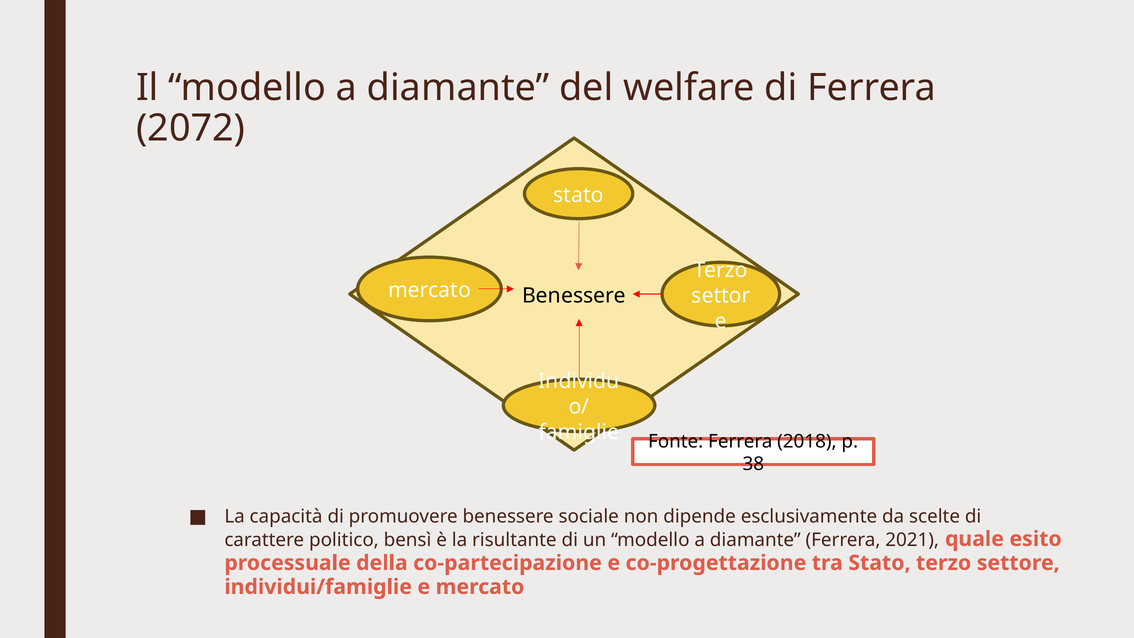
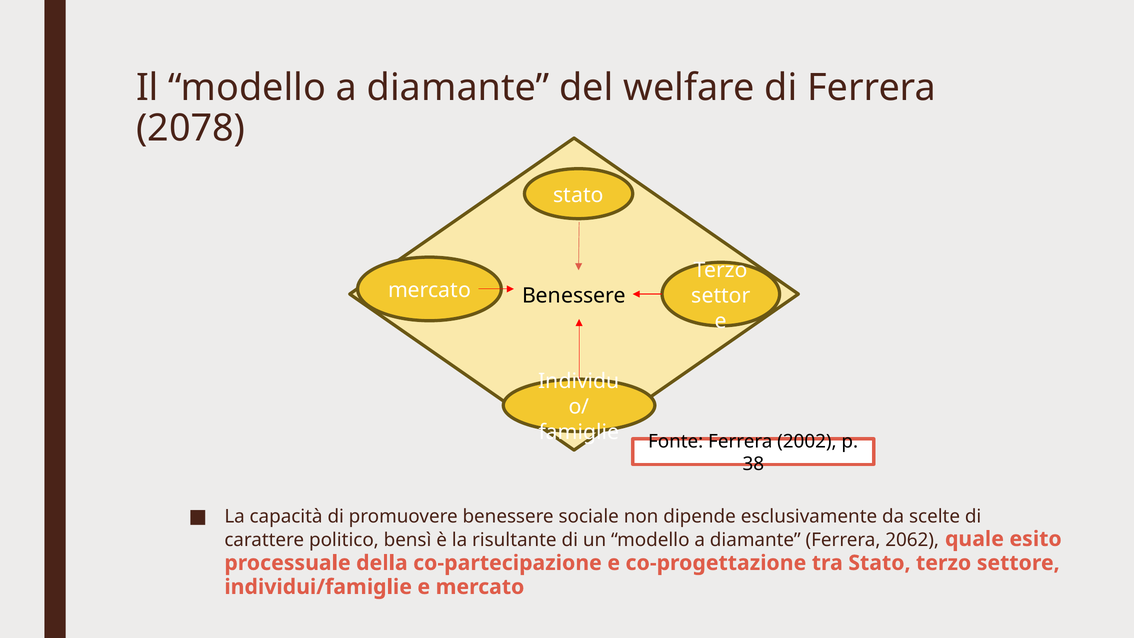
2072: 2072 -> 2078
2018: 2018 -> 2002
2021: 2021 -> 2062
